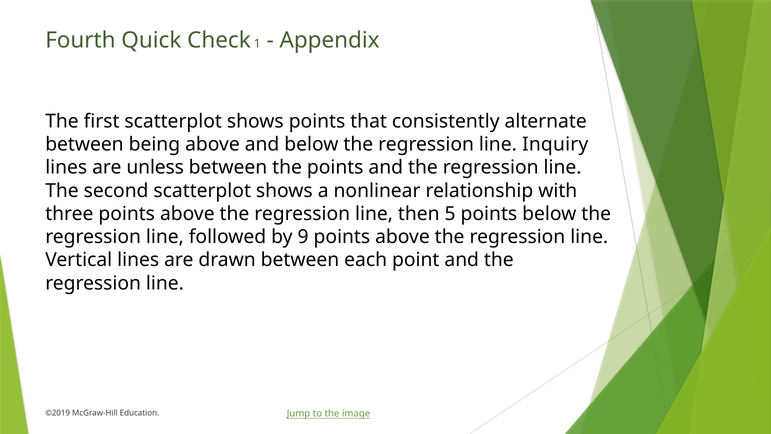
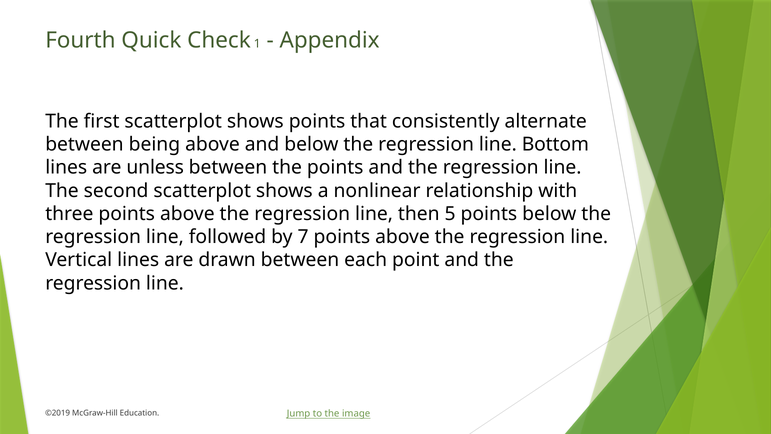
Inquiry: Inquiry -> Bottom
9: 9 -> 7
